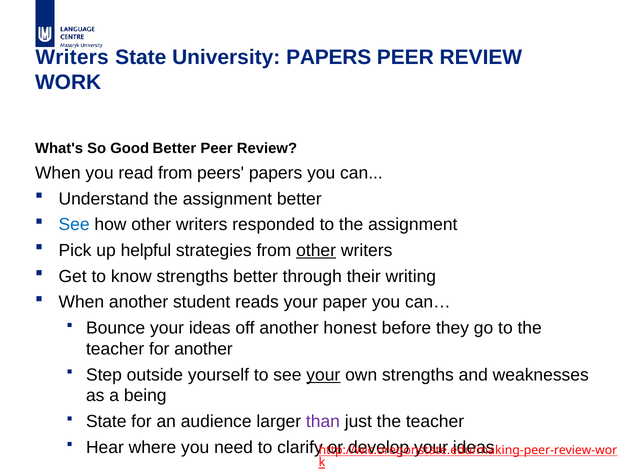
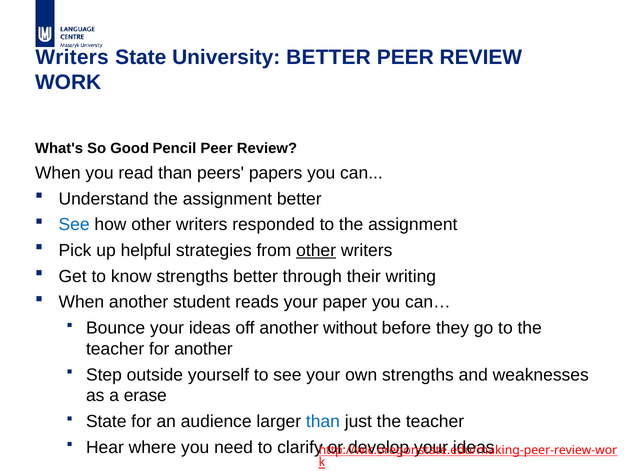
University PAPERS: PAPERS -> BETTER
Good Better: Better -> Pencil
read from: from -> than
honest: honest -> without
your at (323, 375) underline: present -> none
being: being -> erase
than at (323, 422) colour: purple -> blue
